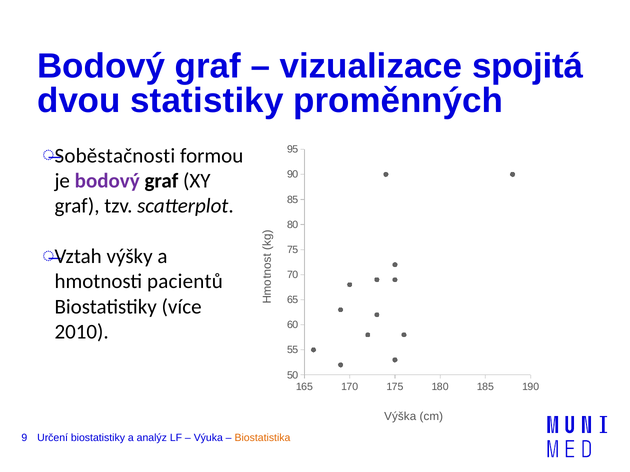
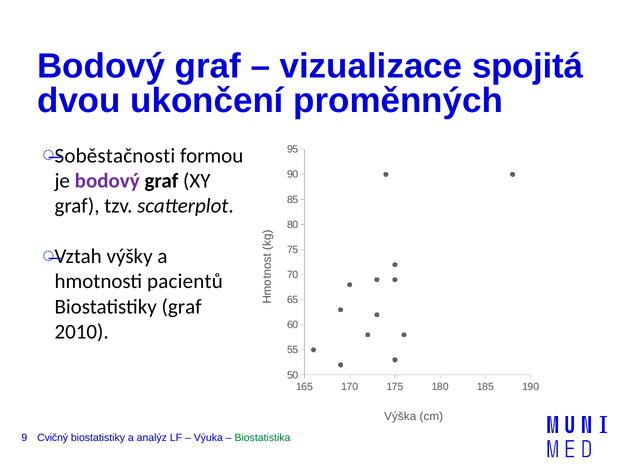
statistiky: statistiky -> ukončení
Biostatistiky více: více -> graf
Určení: Určení -> Cvičný
Biostatistika colour: orange -> green
